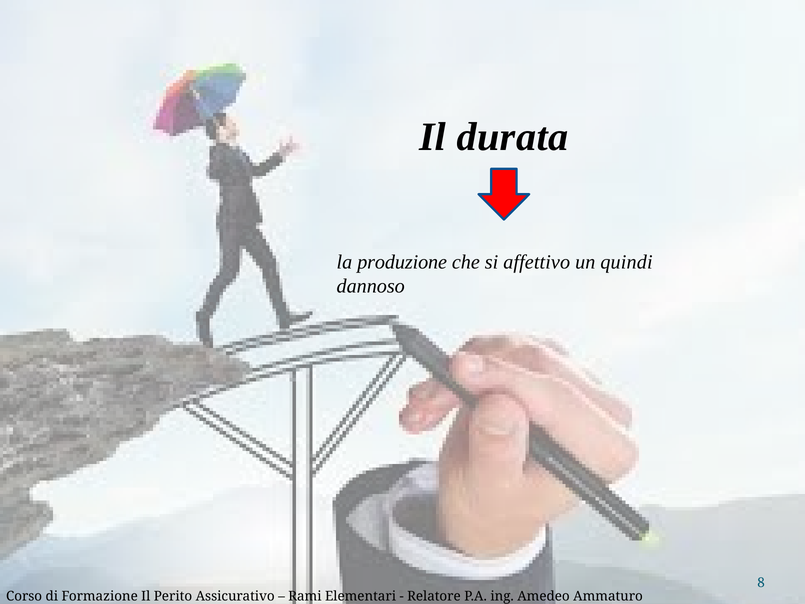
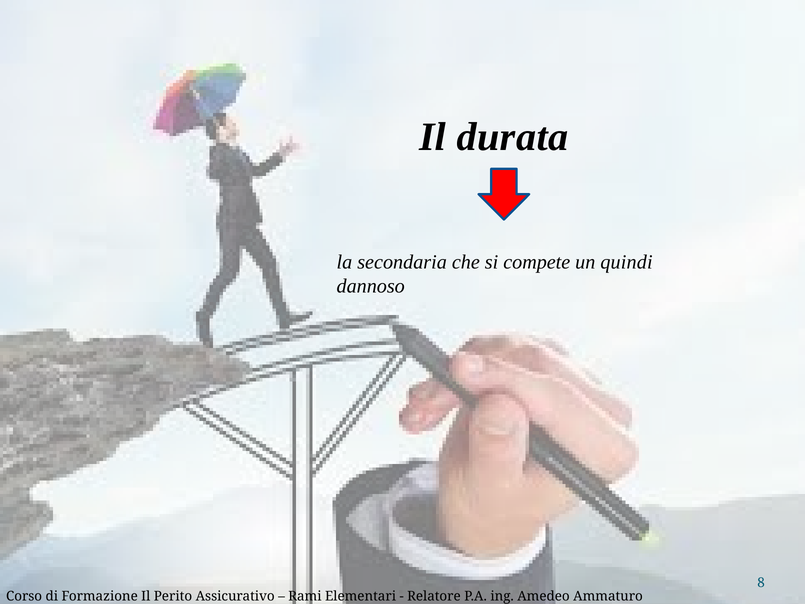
produzione: produzione -> secondaria
affettivo: affettivo -> compete
